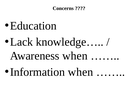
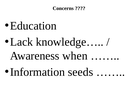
Information when: when -> seeds
